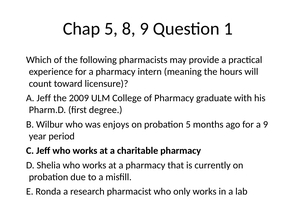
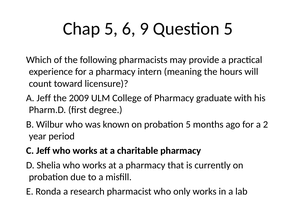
8: 8 -> 6
Question 1: 1 -> 5
enjoys: enjoys -> known
a 9: 9 -> 2
